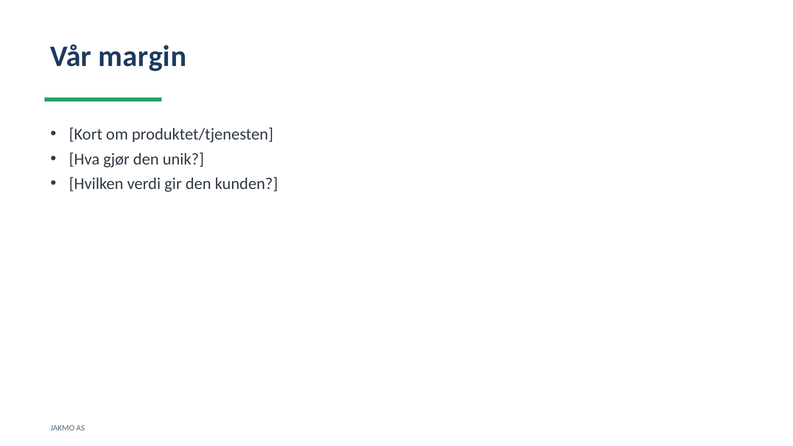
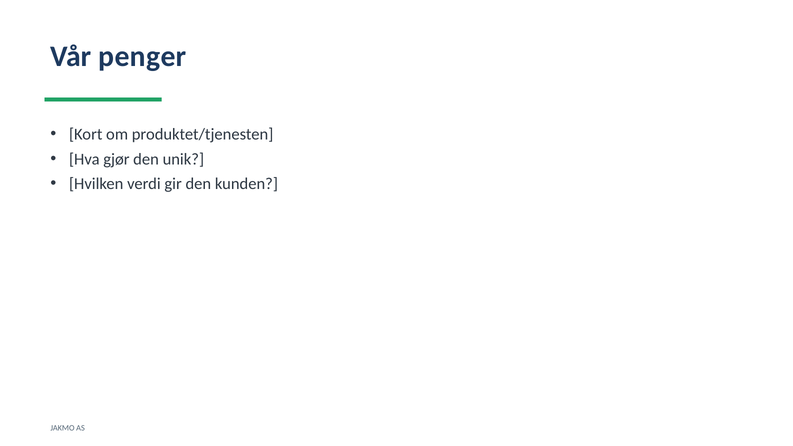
margin: margin -> penger
